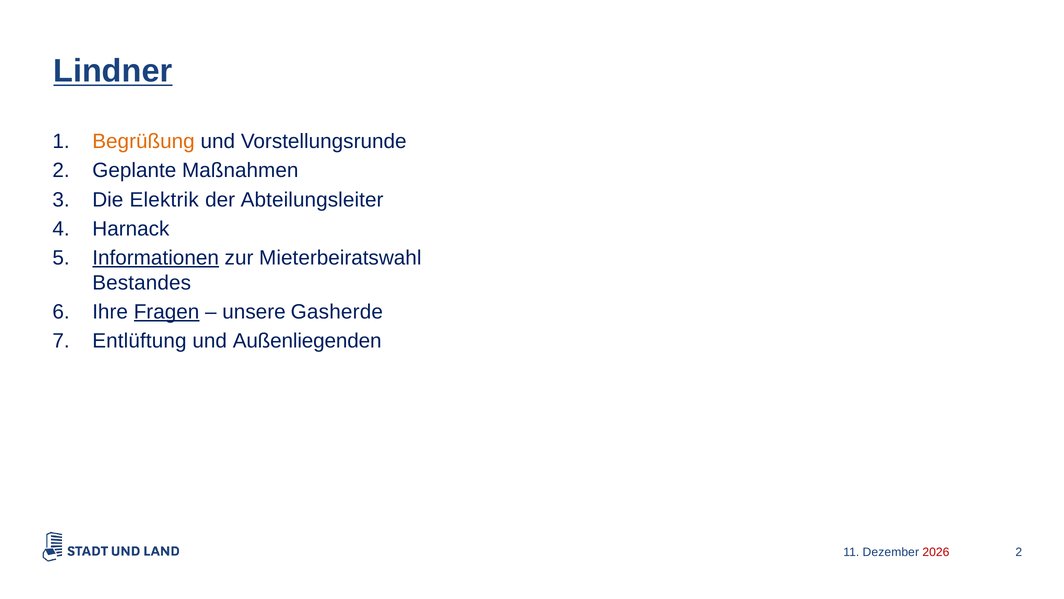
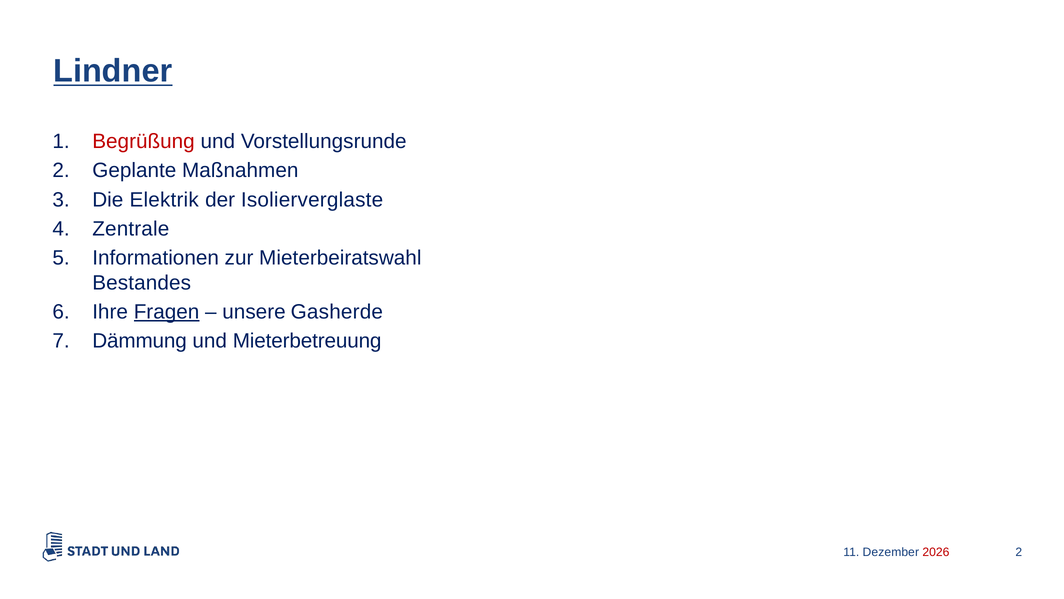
Begrüßung colour: orange -> red
Abteilungsleiter: Abteilungsleiter -> Isolierverglaste
Harnack: Harnack -> Zentrale
Informationen underline: present -> none
Entlüftung: Entlüftung -> Dämmung
Außenliegenden: Außenliegenden -> Mieterbetreuung
